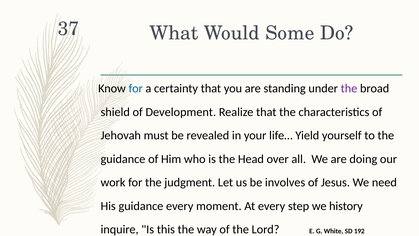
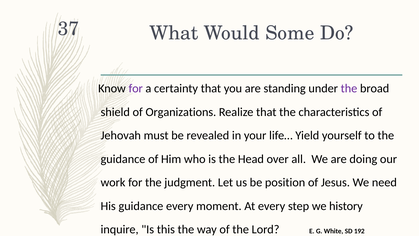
for at (136, 88) colour: blue -> purple
Development: Development -> Organizations
involves: involves -> position
